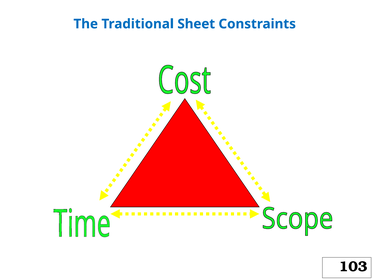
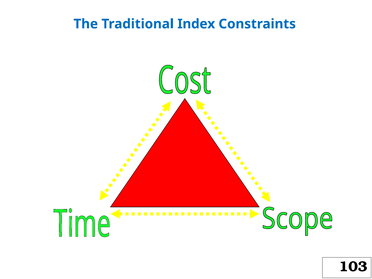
Sheet: Sheet -> Index
